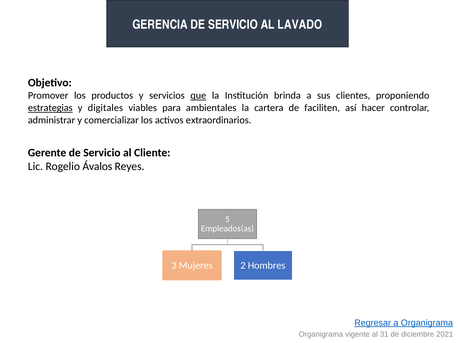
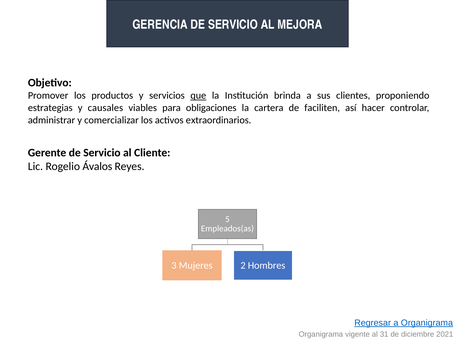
LAVADO: LAVADO -> MEJORA
estrategias underline: present -> none
digitales: digitales -> causales
ambientales: ambientales -> obligaciones
